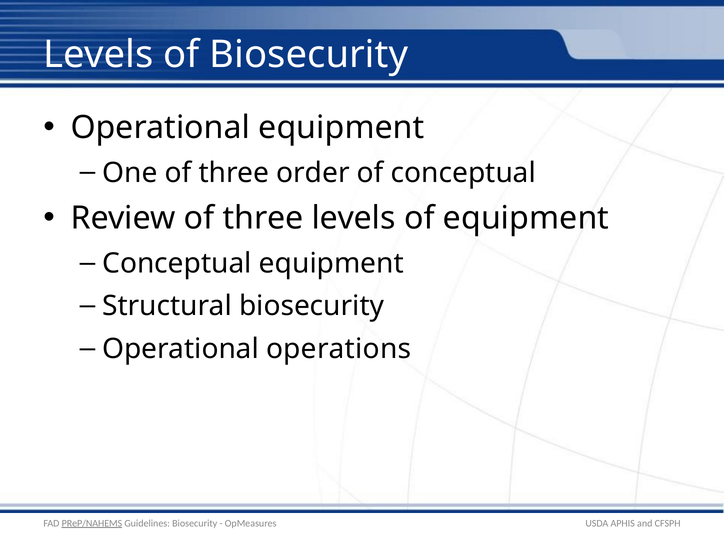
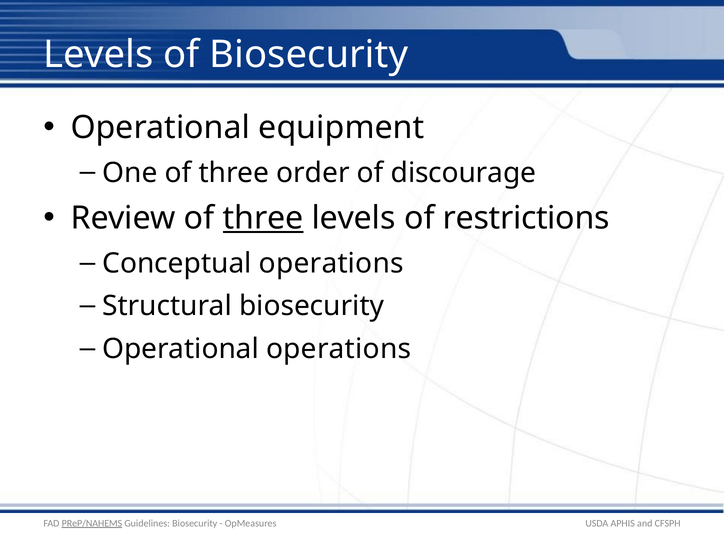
of conceptual: conceptual -> discourage
three at (263, 218) underline: none -> present
of equipment: equipment -> restrictions
Conceptual equipment: equipment -> operations
